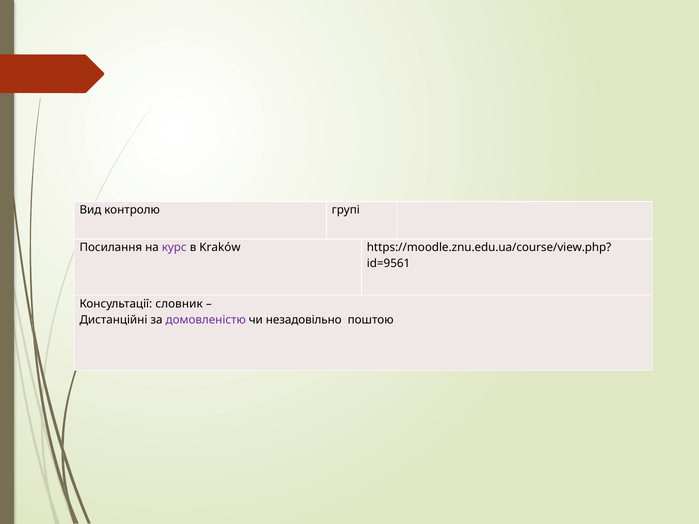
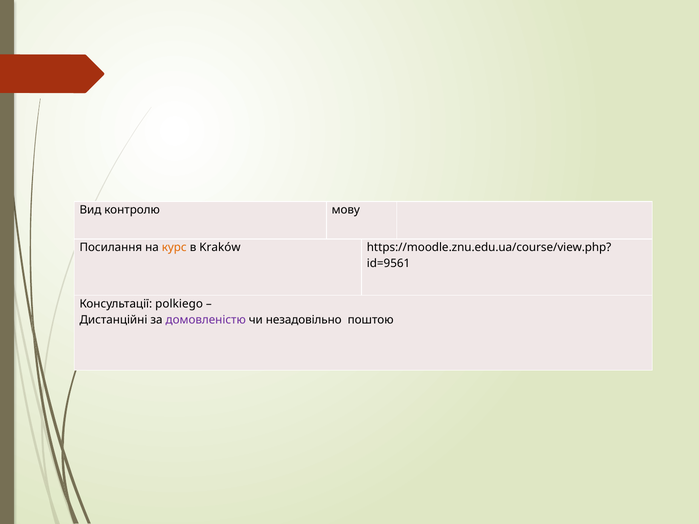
групі: групі -> мову
курс colour: purple -> orange
словник: словник -> polkiego
